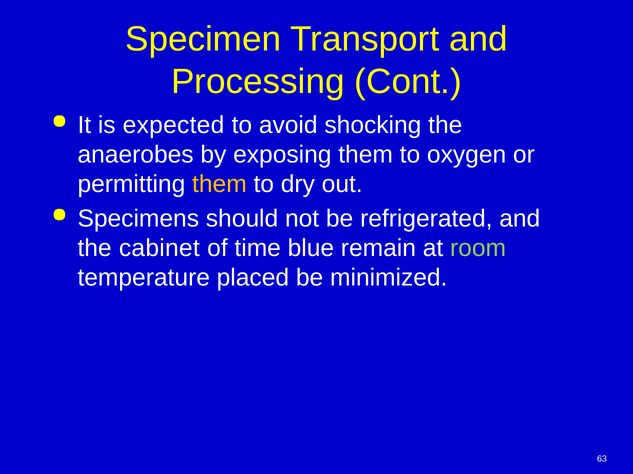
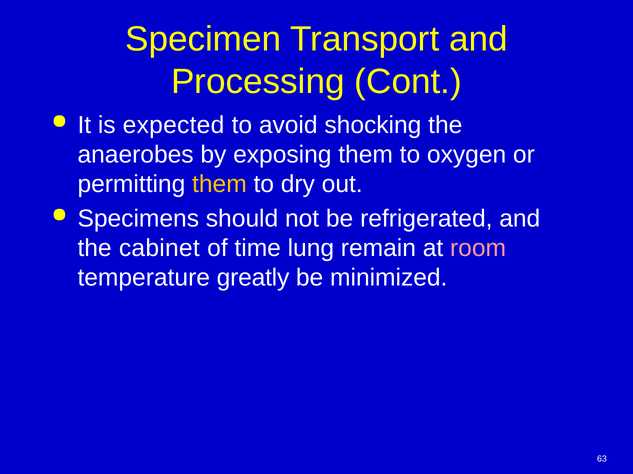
blue: blue -> lung
room colour: light green -> pink
placed: placed -> greatly
